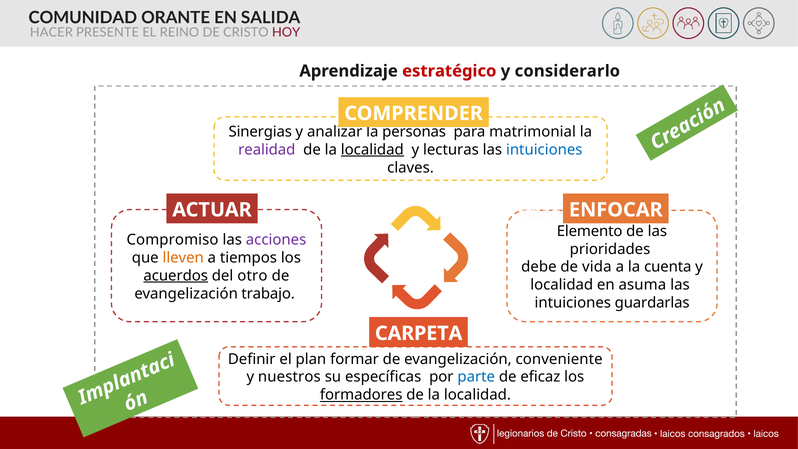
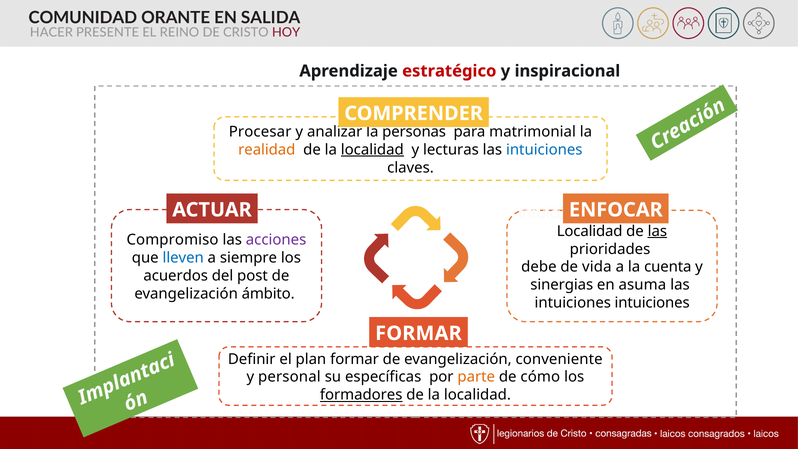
considerarlo: considerarlo -> inspiracional
Sinergias: Sinergias -> Procesar
realidad colour: purple -> orange
Elemento at (590, 231): Elemento -> Localidad
las at (657, 231) underline: none -> present
lleven colour: orange -> blue
tiempos: tiempos -> siempre
acuerdos underline: present -> none
otro: otro -> post
localidad at (562, 285): localidad -> sinergias
trabajo: trabajo -> ámbito
intuiciones guardarlas: guardarlas -> intuiciones
CARPETA at (419, 333): CARPETA -> FORMAR
nuestros: nuestros -> personal
parte colour: blue -> orange
eficaz: eficaz -> cómo
